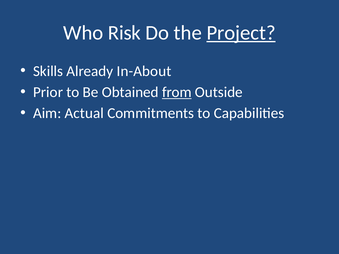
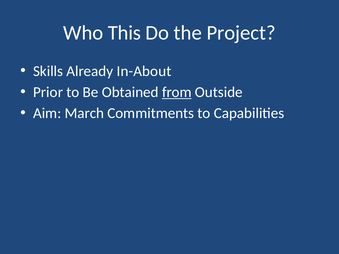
Risk: Risk -> This
Project underline: present -> none
Actual: Actual -> March
